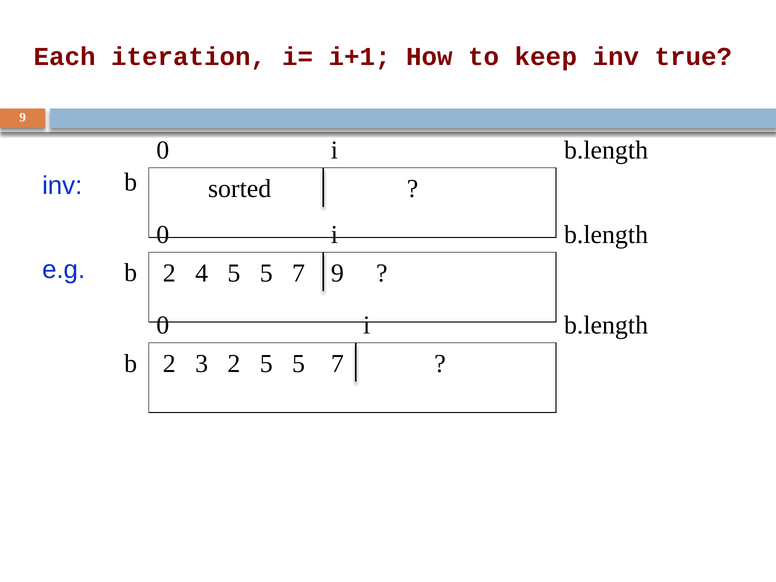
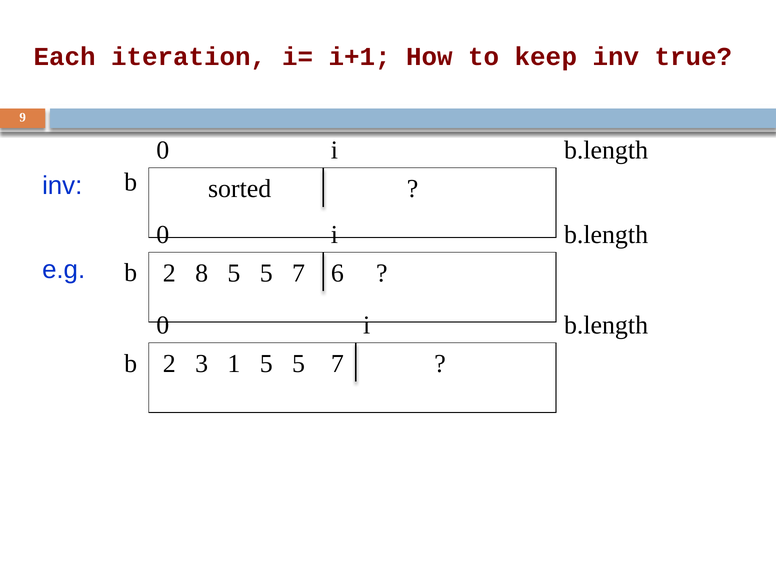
4: 4 -> 8
7 9: 9 -> 6
3 2: 2 -> 1
